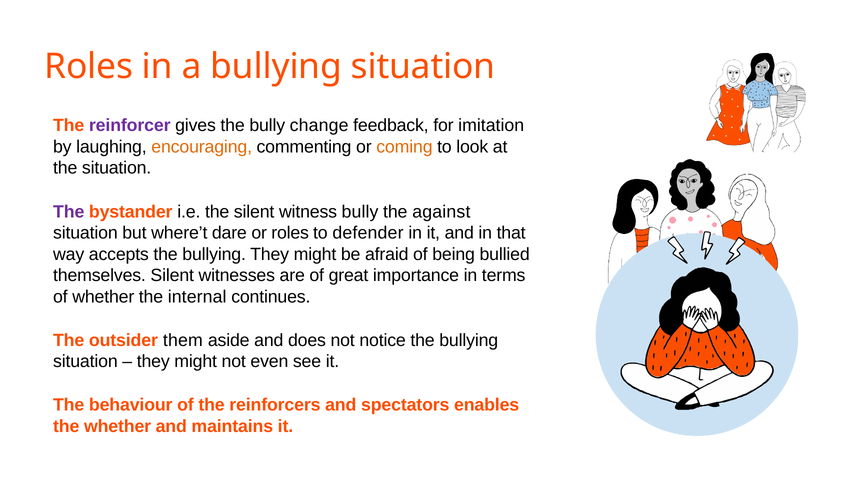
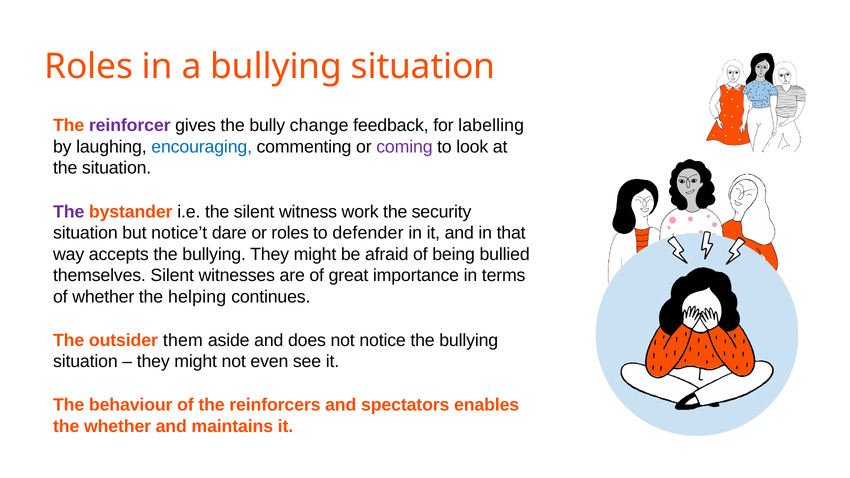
imitation: imitation -> labelling
encouraging colour: orange -> blue
coming colour: orange -> purple
witness bully: bully -> work
against: against -> security
where’t: where’t -> notice’t
internal: internal -> helping
